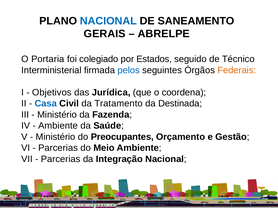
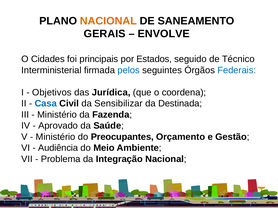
NACIONAL at (108, 21) colour: blue -> orange
ABRELPE: ABRELPE -> ENVOLVE
Portaria: Portaria -> Cidades
colegiado: colegiado -> principais
Federais colour: orange -> blue
Tratamento: Tratamento -> Sensibilizar
Ambiente at (58, 126): Ambiente -> Aprovado
Parcerias at (58, 148): Parcerias -> Audiência
Parcerias at (61, 159): Parcerias -> Problema
